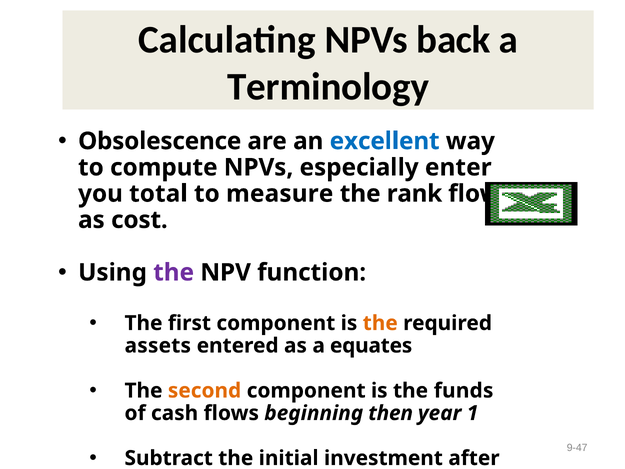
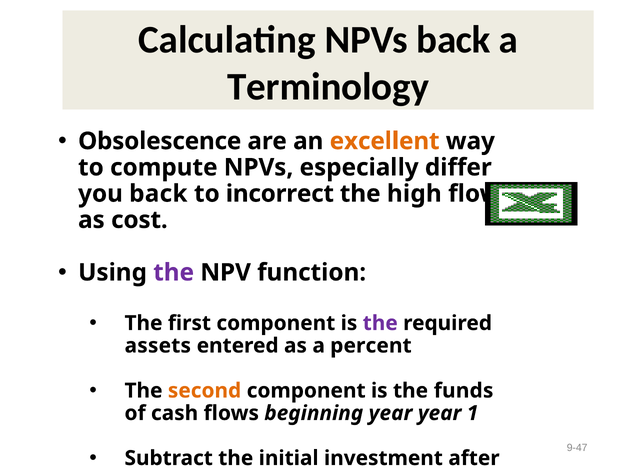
excellent colour: blue -> orange
enter: enter -> differ
you total: total -> back
measure: measure -> incorrect
rank: rank -> high
the at (380, 323) colour: orange -> purple
equates: equates -> percent
beginning then: then -> year
